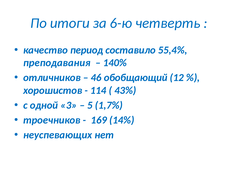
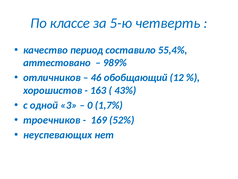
итоги: итоги -> классе
6-ю: 6-ю -> 5-ю
преподавания: преподавания -> аттестовано
140%: 140% -> 989%
114: 114 -> 163
5: 5 -> 0
14%: 14% -> 52%
